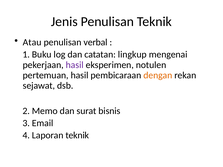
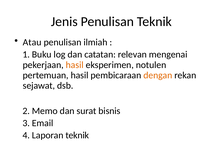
verbal: verbal -> ilmiah
lingkup: lingkup -> relevan
hasil at (75, 65) colour: purple -> orange
